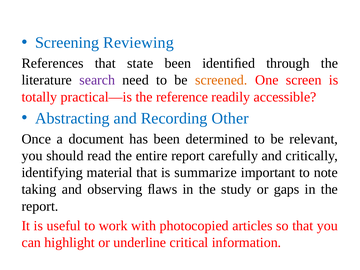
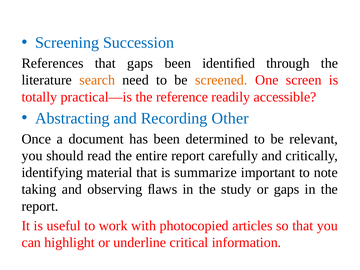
Reviewing: Reviewing -> Succession
that state: state -> gaps
search colour: purple -> orange
